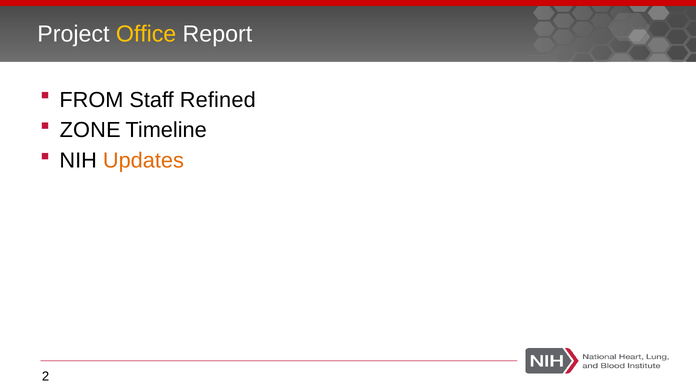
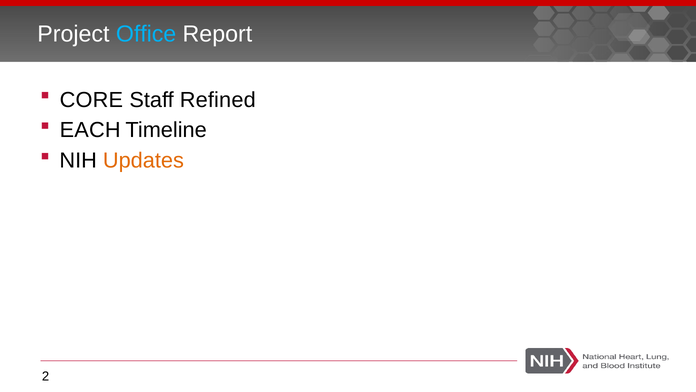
Office colour: yellow -> light blue
FROM: FROM -> CORE
ZONE: ZONE -> EACH
